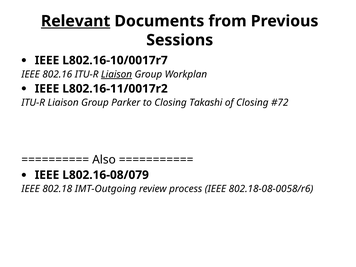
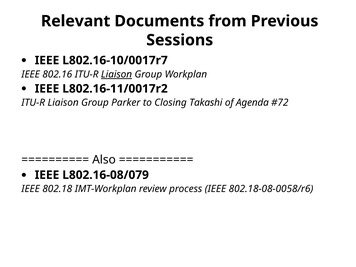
Relevant underline: present -> none
of Closing: Closing -> Agenda
IMT-Outgoing: IMT-Outgoing -> IMT-Workplan
